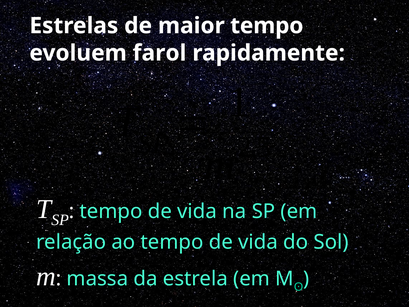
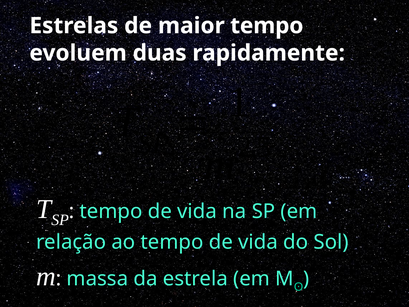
farol: farol -> duas
